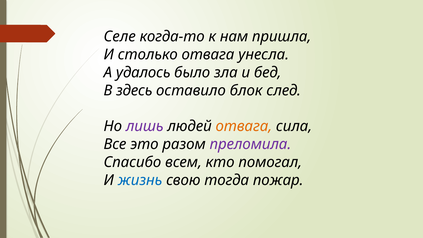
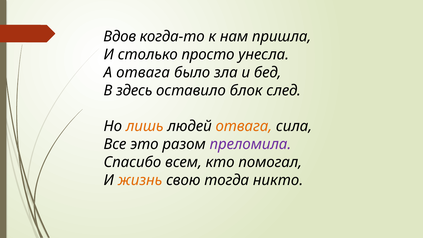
Селе: Селе -> Вдов
столько отвага: отвага -> просто
А удалось: удалось -> отвага
лишь colour: purple -> orange
жизнь colour: blue -> orange
пожар: пожар -> никто
